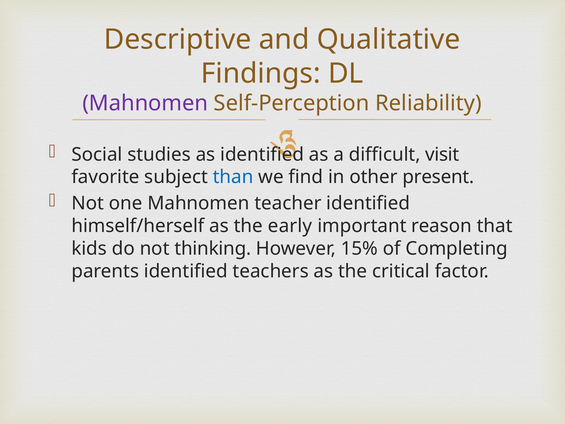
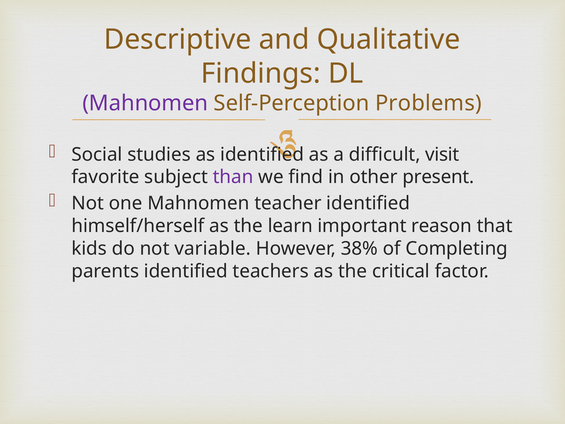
Reliability: Reliability -> Problems
than colour: blue -> purple
early: early -> learn
thinking: thinking -> variable
15%: 15% -> 38%
